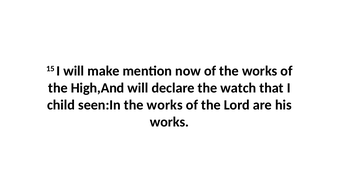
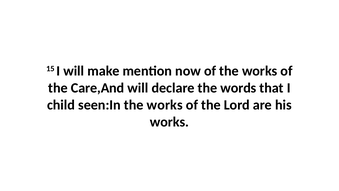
High,And: High,And -> Care,And
watch: watch -> words
